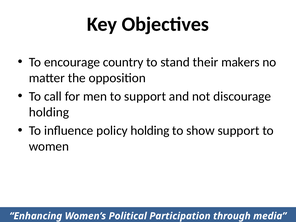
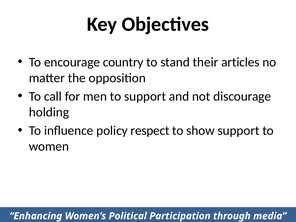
makers: makers -> articles
policy holding: holding -> respect
